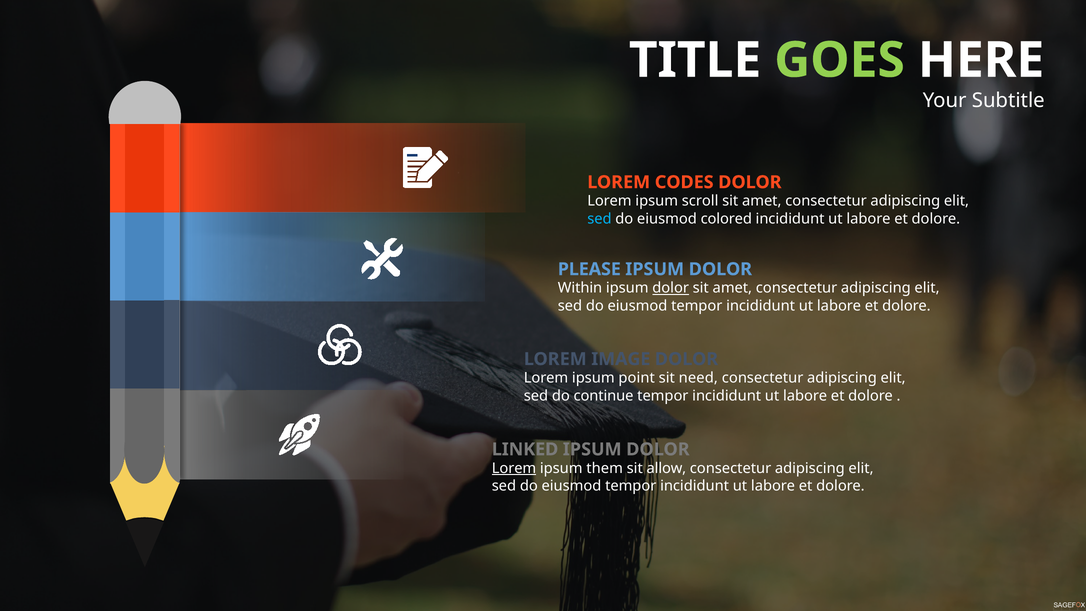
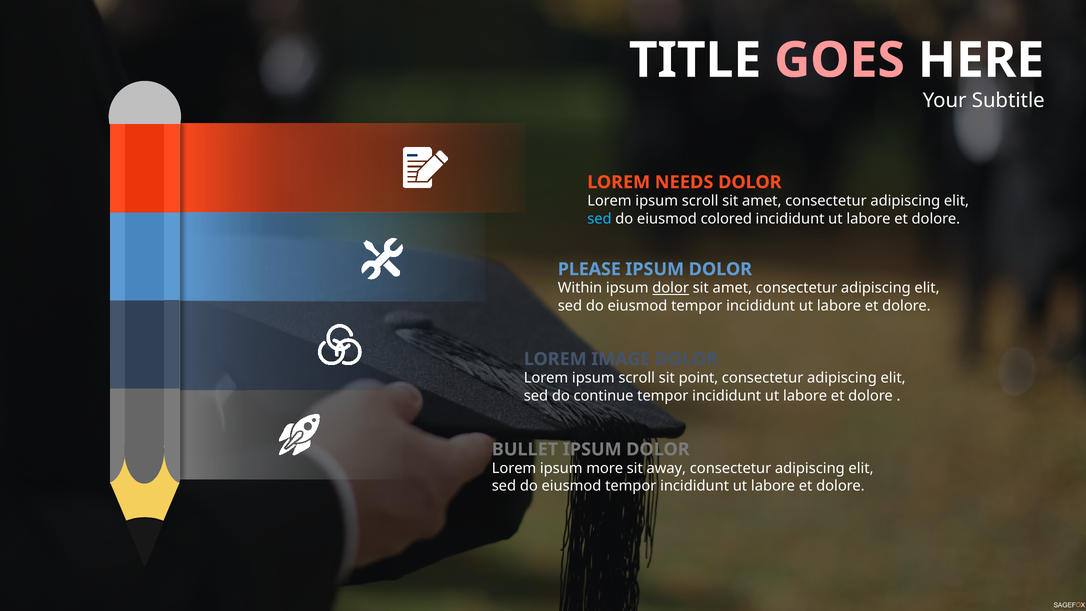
GOES colour: light green -> pink
CODES: CODES -> NEEDS
point at (637, 378): point -> scroll
need: need -> point
LINKED: LINKED -> BULLET
Lorem at (514, 468) underline: present -> none
them: them -> more
allow: allow -> away
